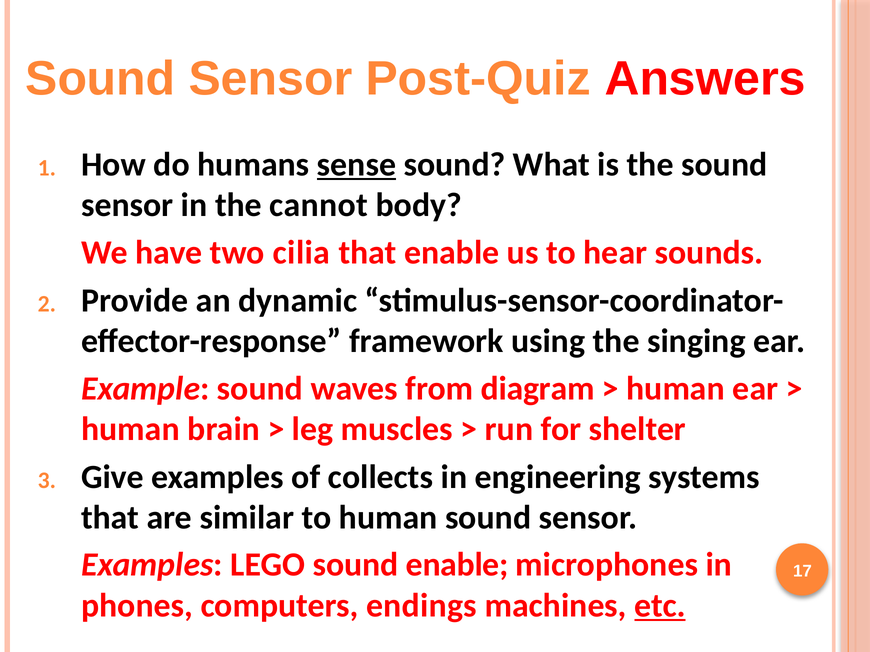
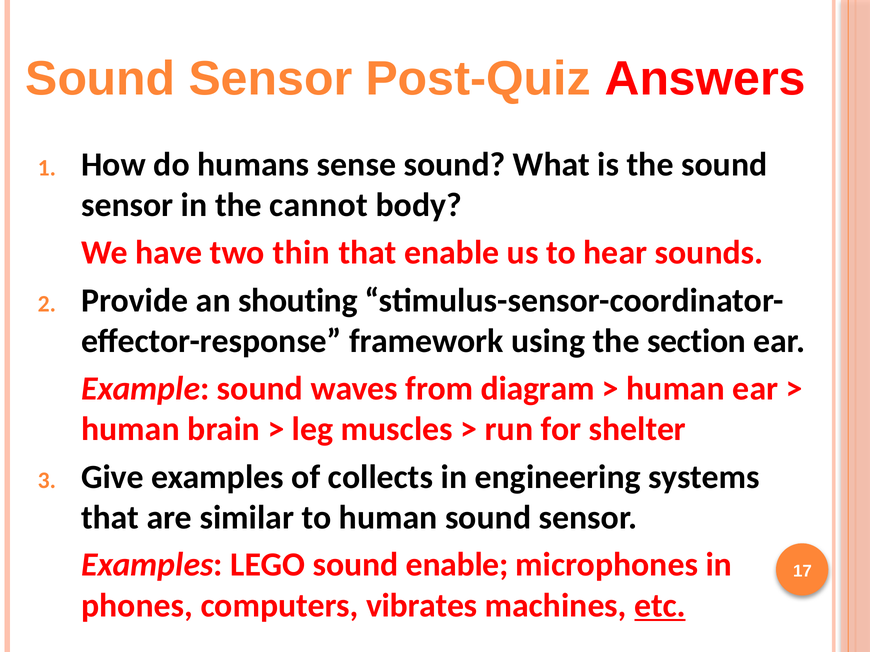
sense underline: present -> none
cilia: cilia -> thin
dynamic: dynamic -> shouting
singing: singing -> section
endings: endings -> vibrates
